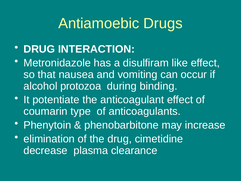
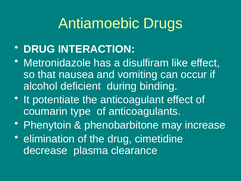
protozoa: protozoa -> deficient
